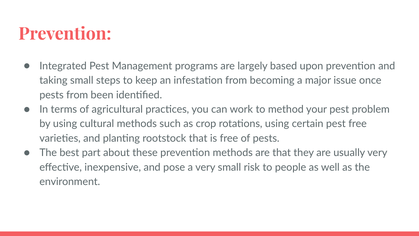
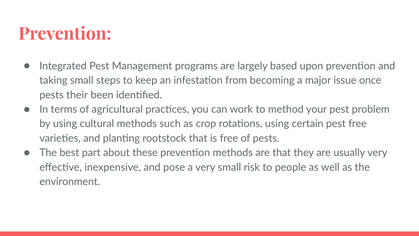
pests from: from -> their
